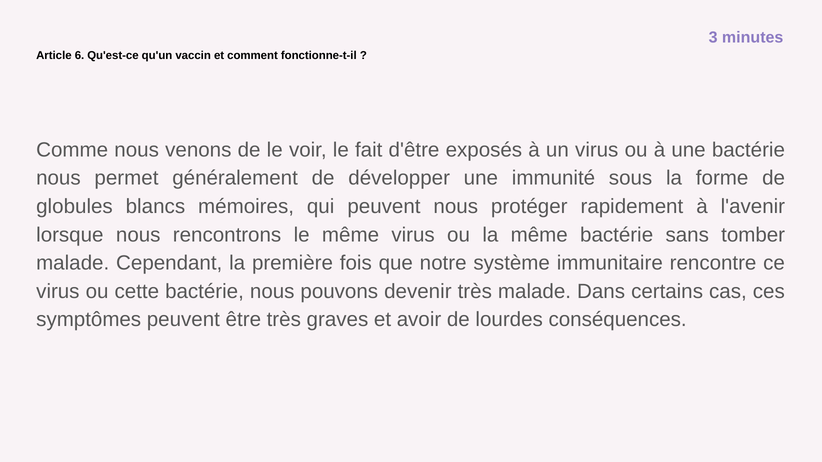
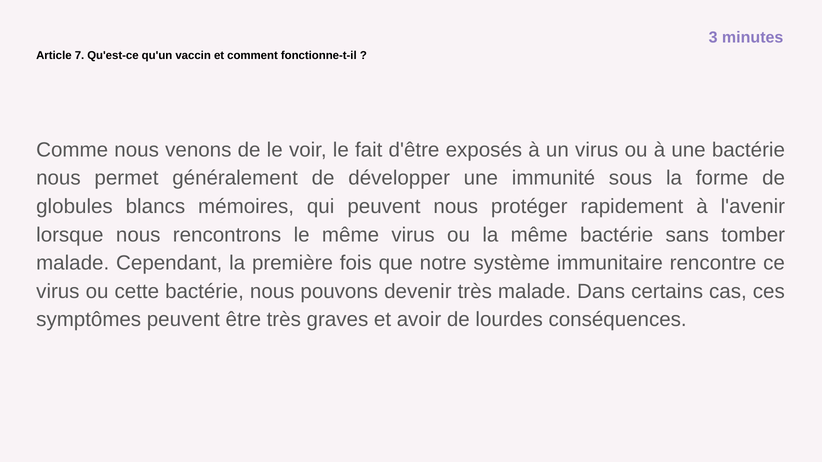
6: 6 -> 7
